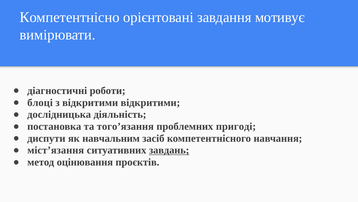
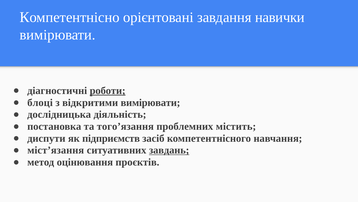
мотивує: мотивує -> навички
роботи underline: none -> present
відкритими відкритими: відкритими -> вимірювати
пригоді: пригоді -> містить
навчальним: навчальним -> підприємств
